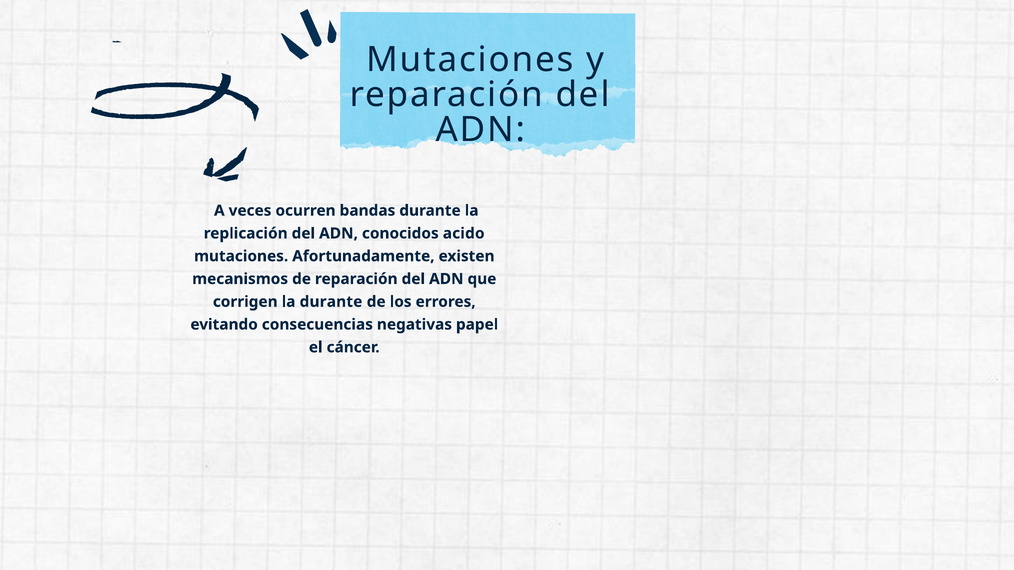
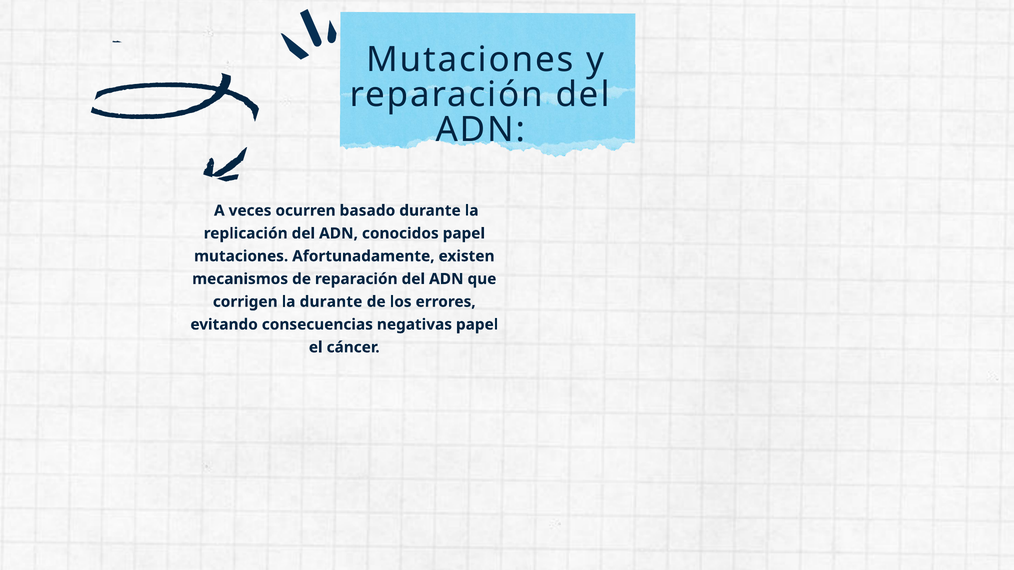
bandas: bandas -> basado
conocidos acido: acido -> papel
